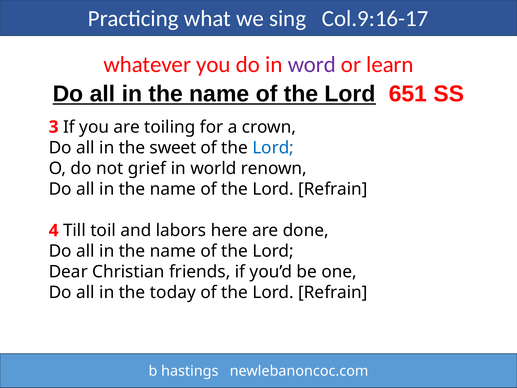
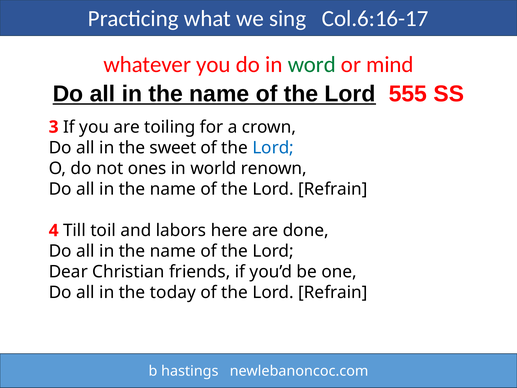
Col.9:16-17: Col.9:16-17 -> Col.6:16-17
word colour: purple -> green
learn: learn -> mind
651: 651 -> 555
grief: grief -> ones
